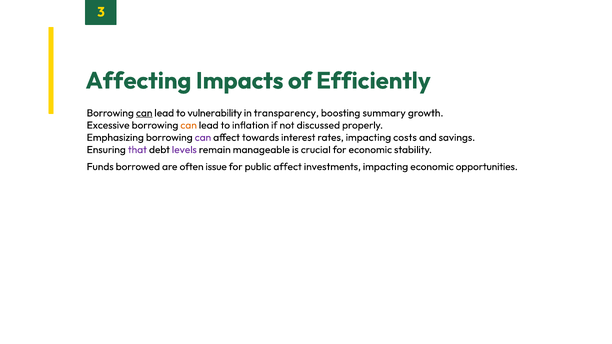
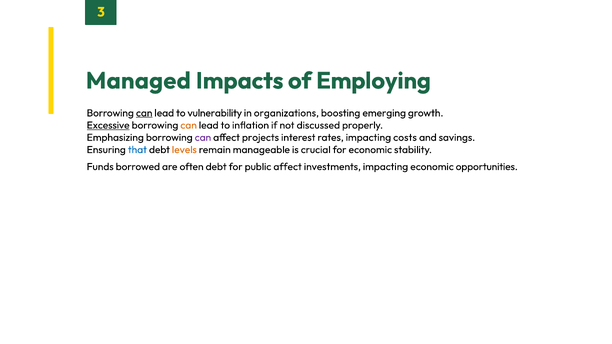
Affecting: Affecting -> Managed
Efficiently: Efficiently -> Employing
transparency: transparency -> organizations
summary: summary -> emerging
Excessive underline: none -> present
towards: towards -> projects
that colour: purple -> blue
levels colour: purple -> orange
often issue: issue -> debt
